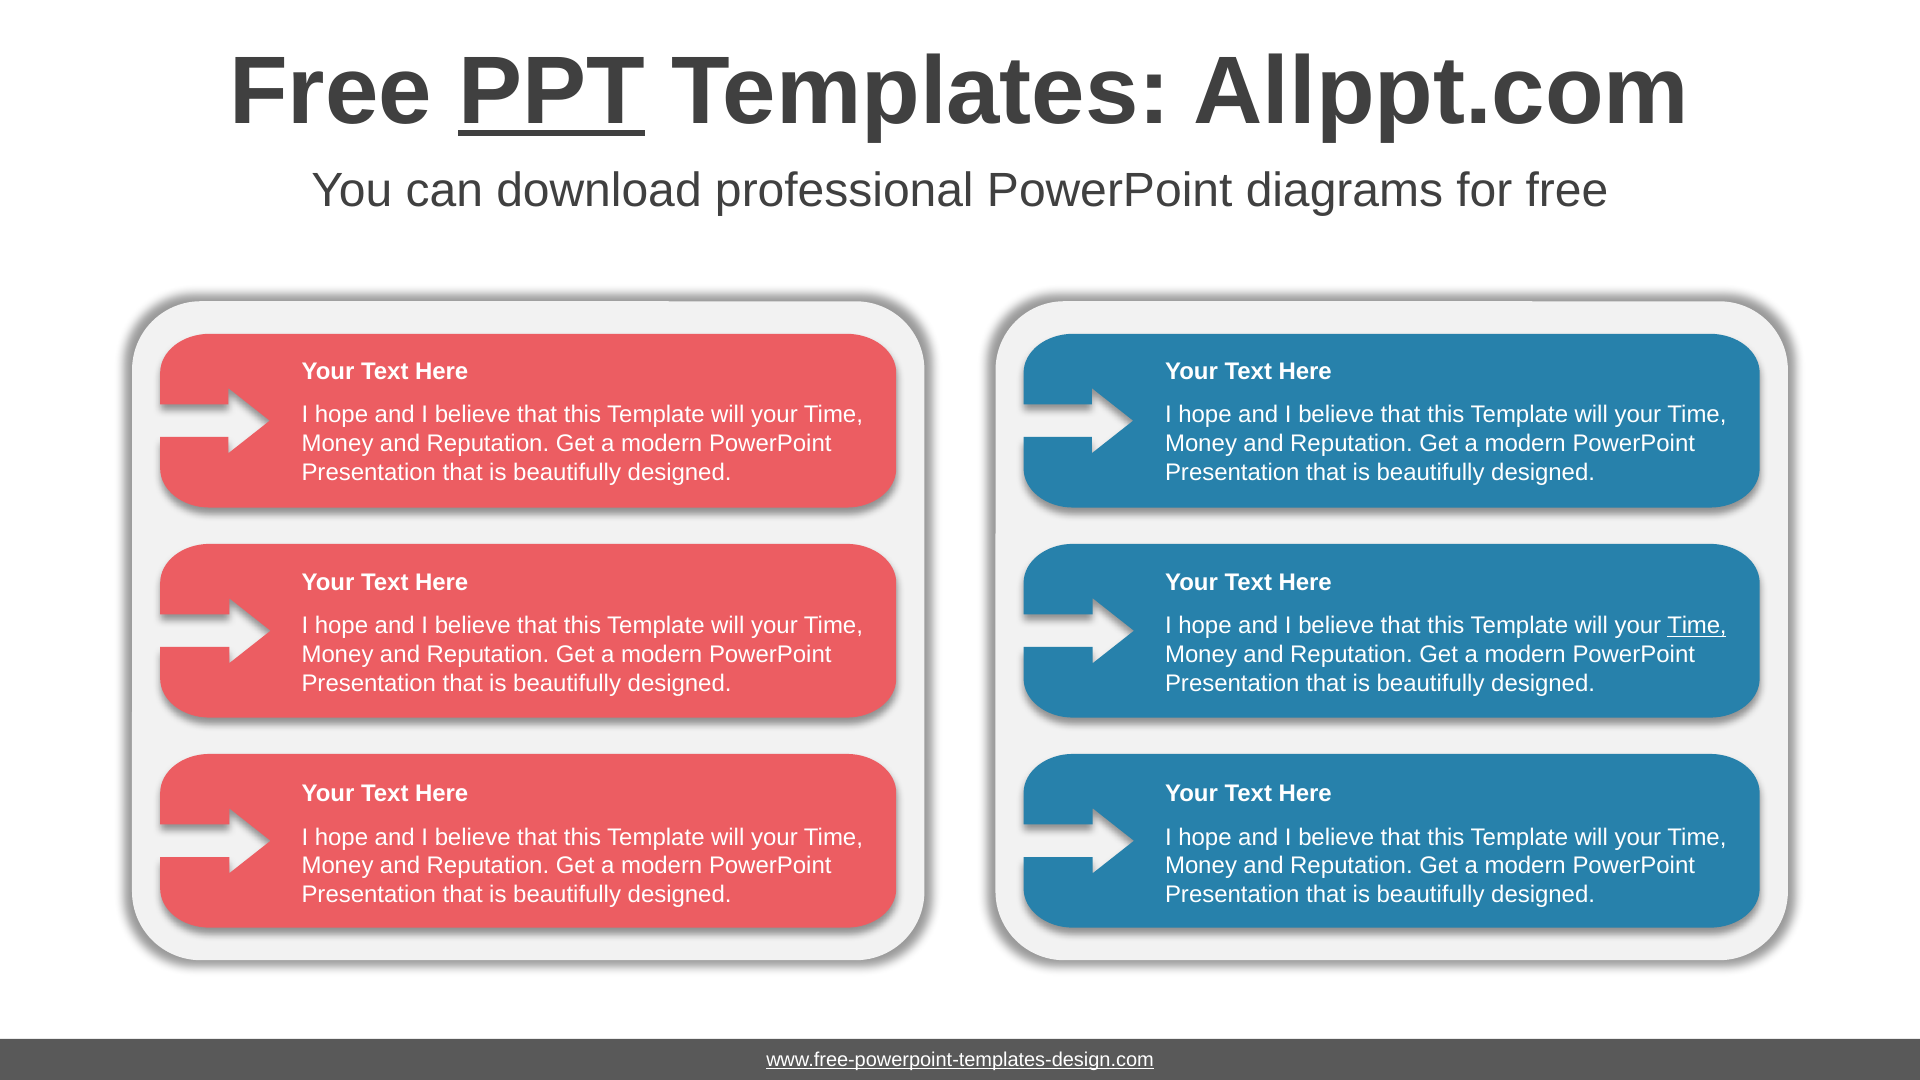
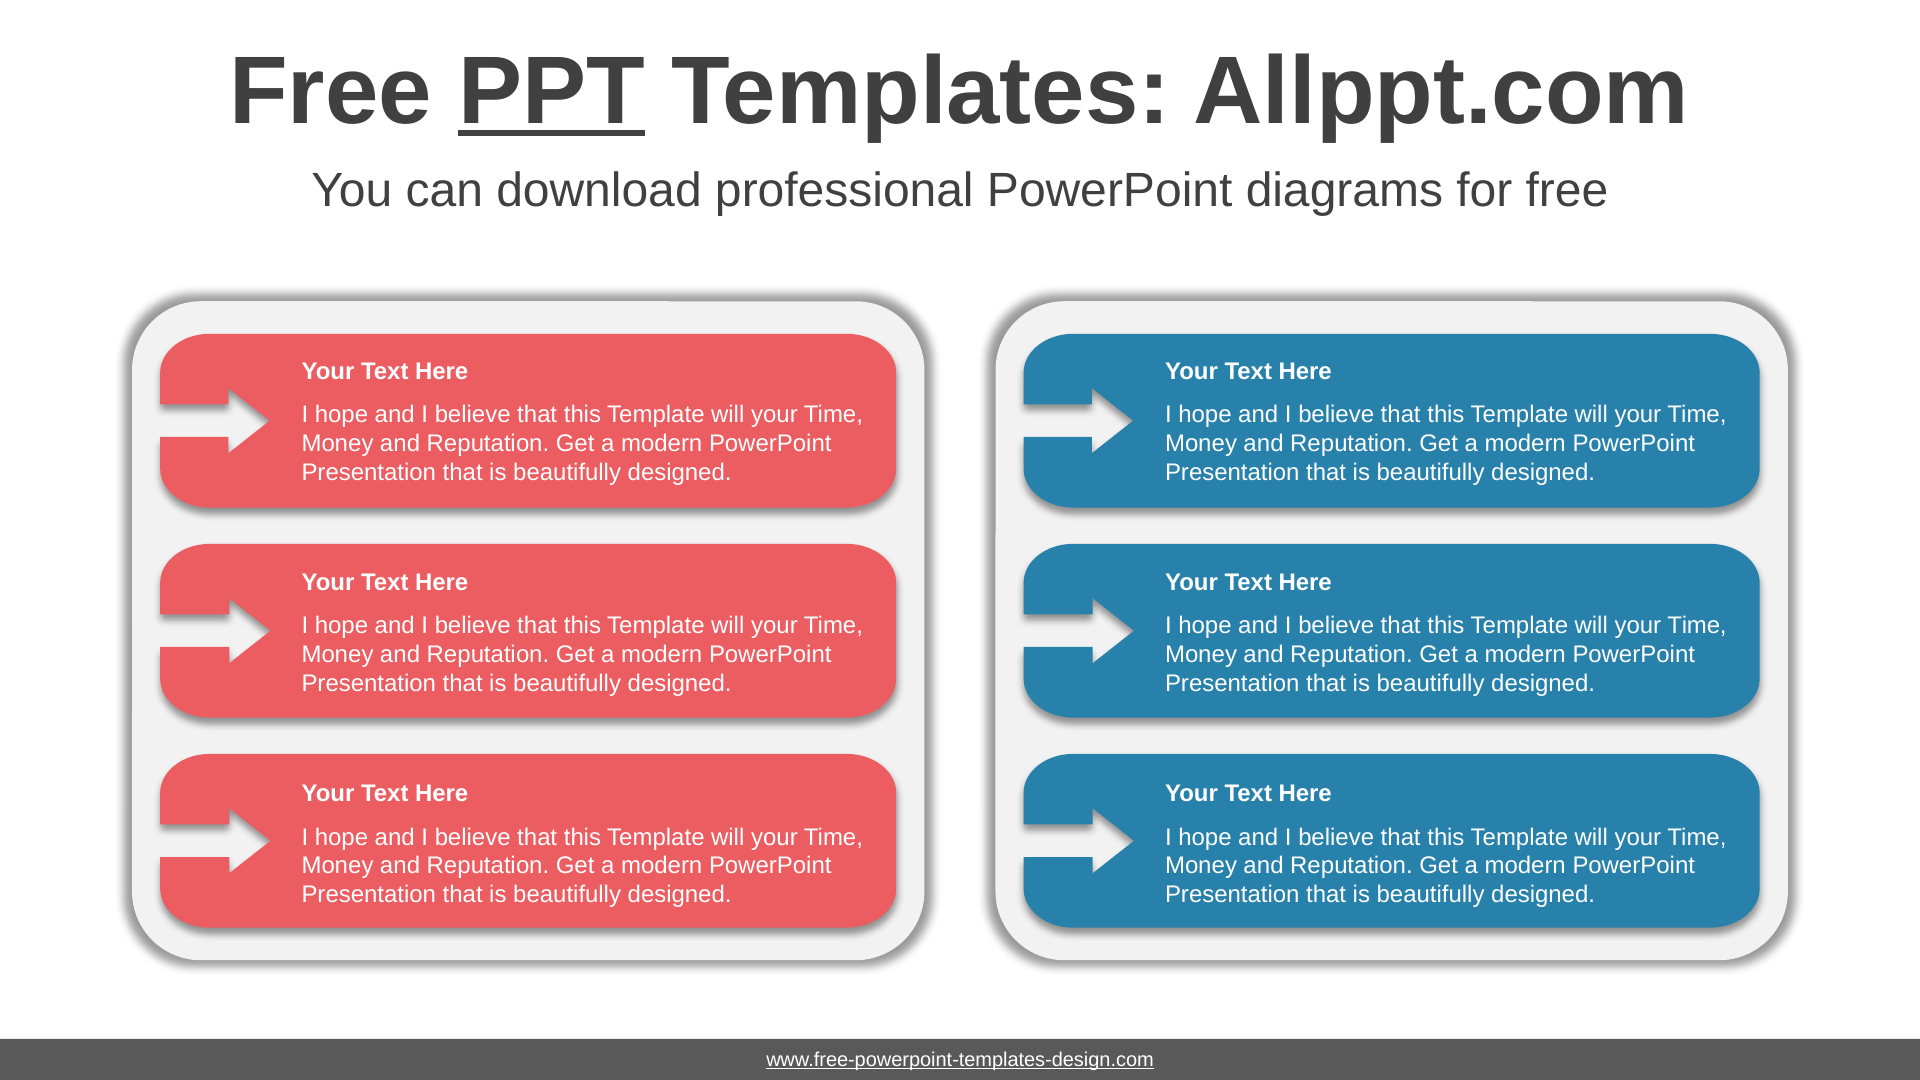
Time at (1697, 626) underline: present -> none
